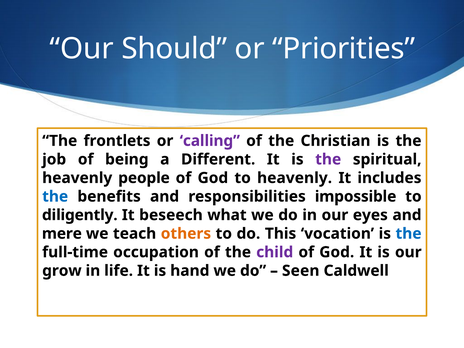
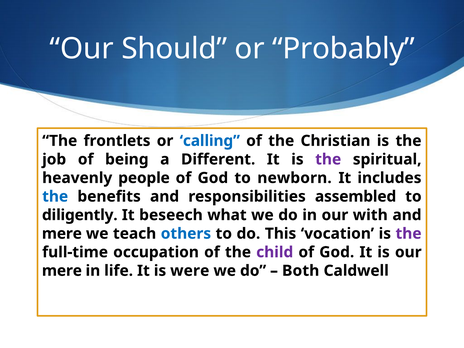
Priorities: Priorities -> Probably
calling colour: purple -> blue
to heavenly: heavenly -> newborn
impossible: impossible -> assembled
eyes: eyes -> with
others colour: orange -> blue
the at (409, 234) colour: blue -> purple
grow at (62, 271): grow -> mere
hand: hand -> were
Seen: Seen -> Both
